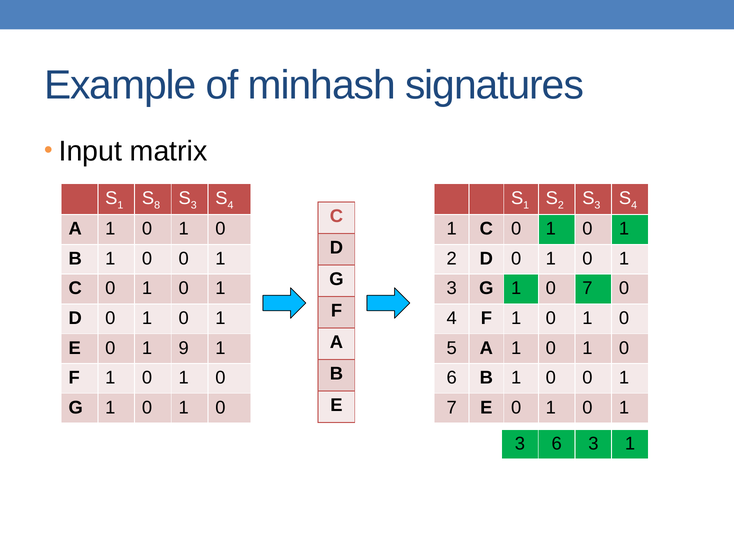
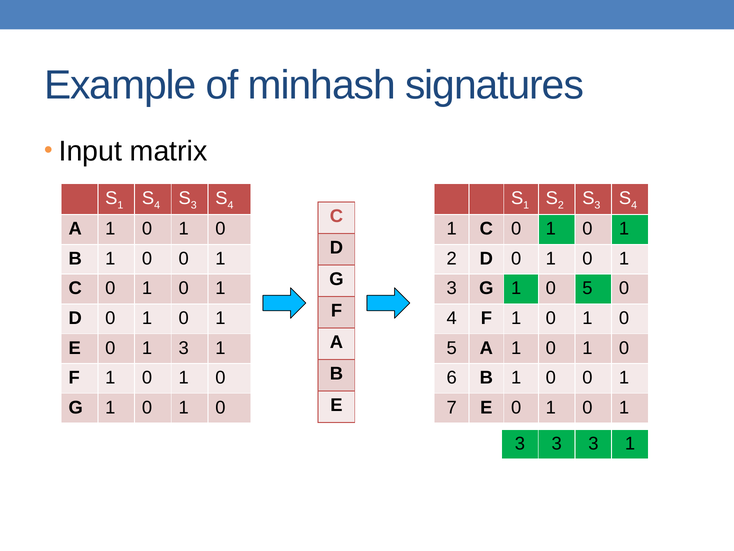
8 at (157, 205): 8 -> 4
G 1 0 7: 7 -> 5
E 0 1 9: 9 -> 3
6 at (557, 443): 6 -> 3
